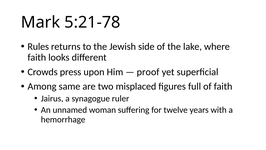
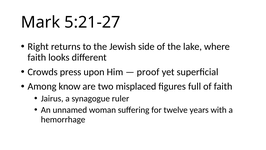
5:21-78: 5:21-78 -> 5:21-27
Rules: Rules -> Right
same: same -> know
